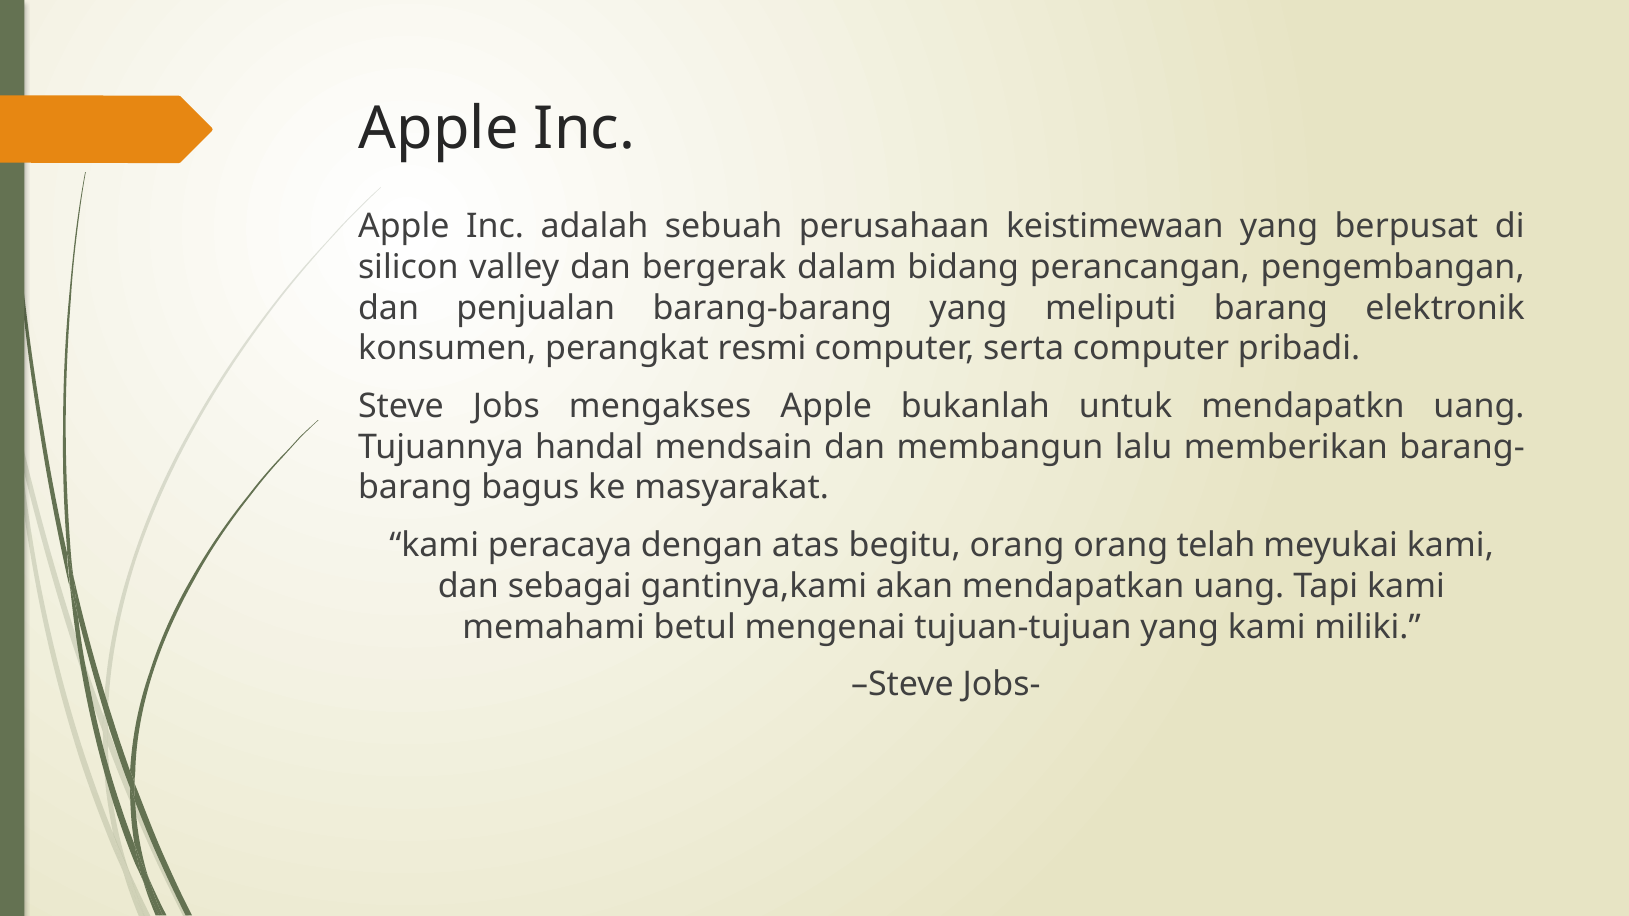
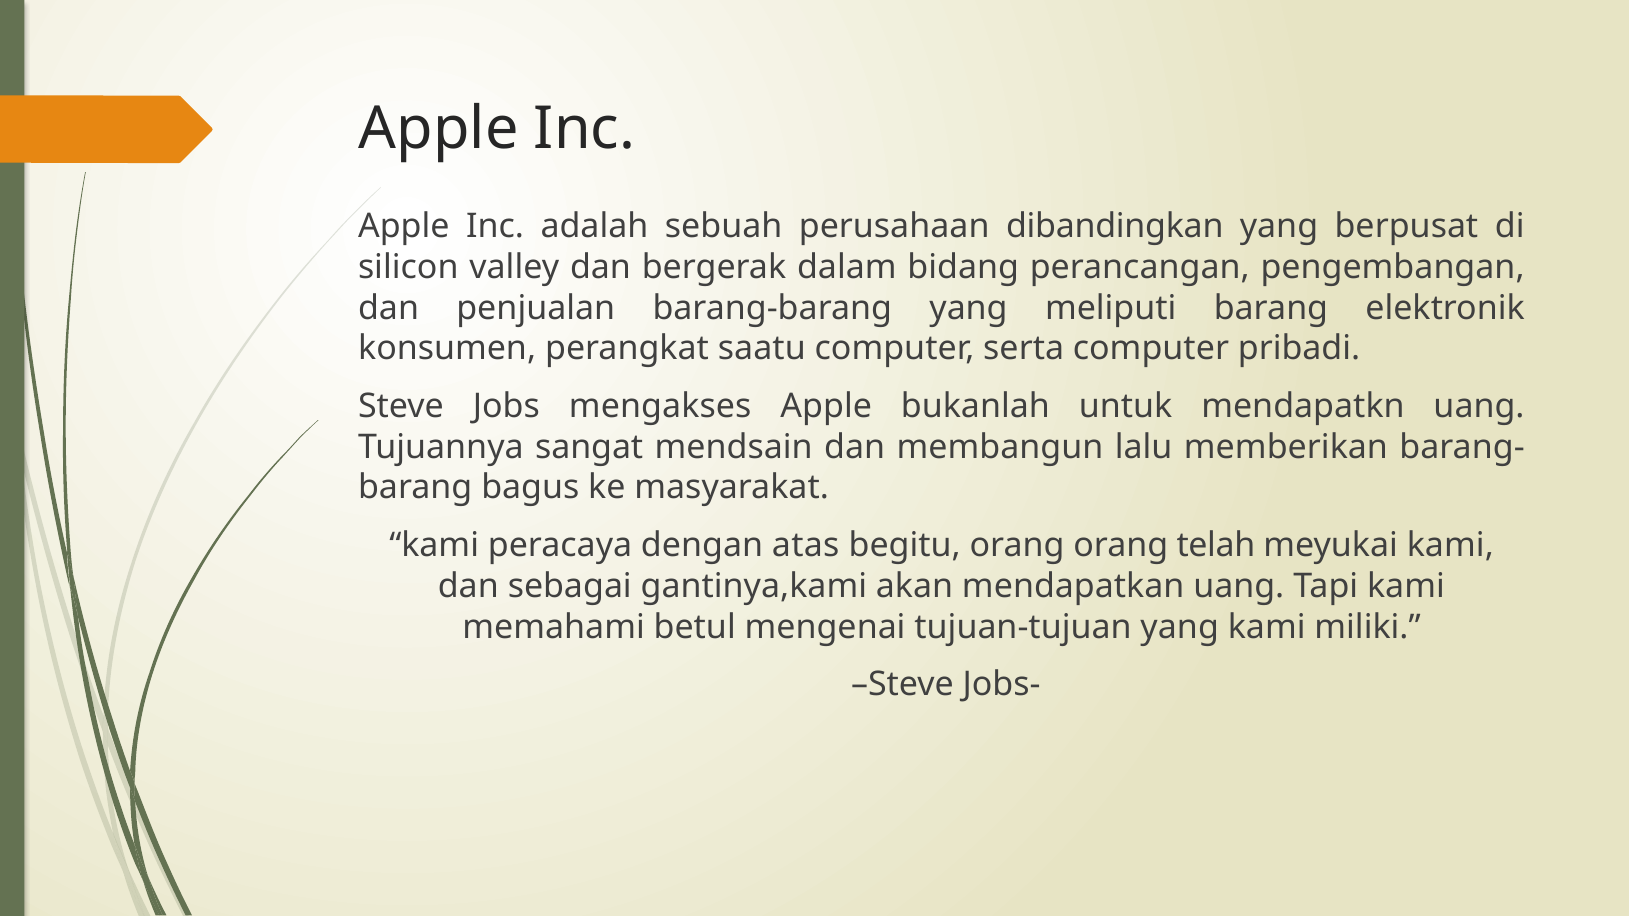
keistimewaan: keistimewaan -> dibandingkan
resmi: resmi -> saatu
handal: handal -> sangat
